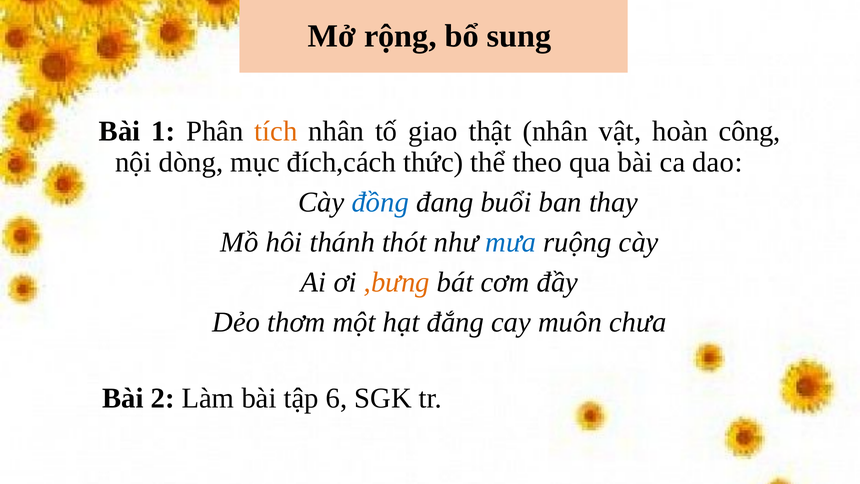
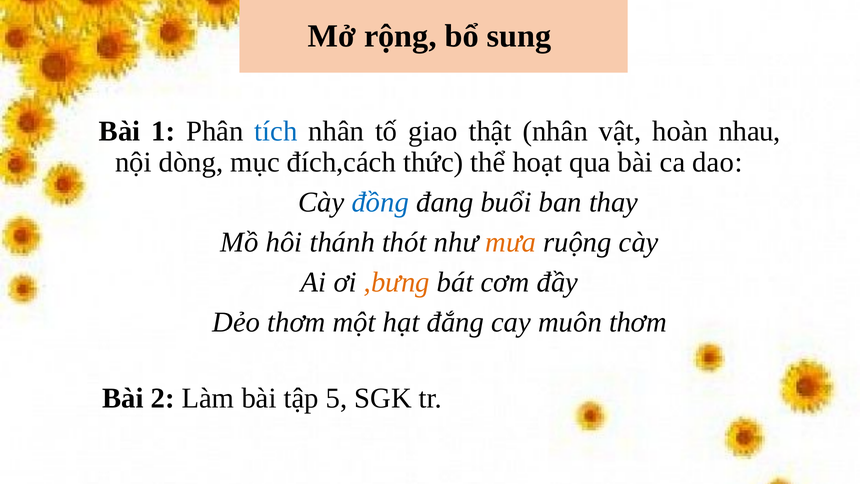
tích colour: orange -> blue
công: công -> nhau
theo: theo -> hoạt
mưa colour: blue -> orange
muôn chưa: chưa -> thơm
6: 6 -> 5
